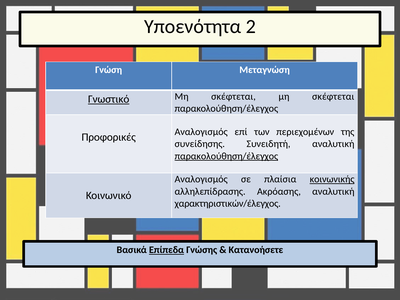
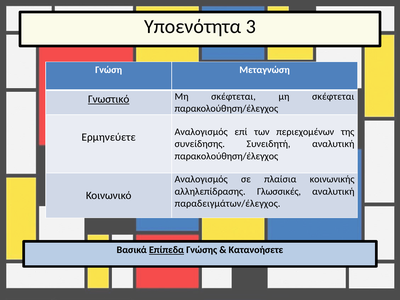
2: 2 -> 3
Προφορικές: Προφορικές -> Ερμηνεύετε
παρακολούθηση/έλεγχος at (226, 156) underline: present -> none
κοινωνικής underline: present -> none
Ακρόασης: Ακρόασης -> Γλωσσικές
χαρακτηριστικών/έλεγχος: χαρακτηριστικών/έλεγχος -> παραδειγμάτων/έλεγχος
